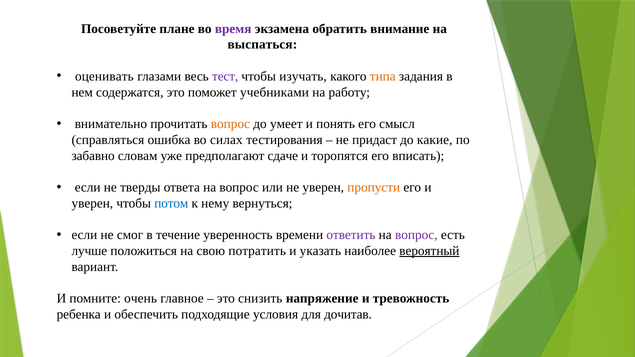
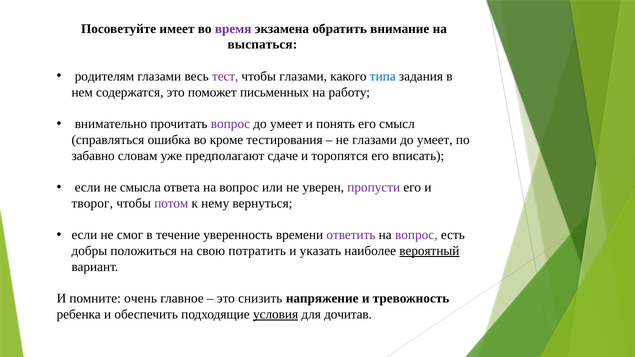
плане: плане -> имеет
оценивать: оценивать -> родителям
чтобы изучать: изучать -> глазами
типа colour: orange -> blue
учебниками: учебниками -> письменных
вопрос at (230, 124) colour: orange -> purple
силах: силах -> кроме
не придаст: придаст -> глазами
какие at (435, 140): какие -> умеет
тверды: тверды -> смысла
пропусти colour: orange -> purple
уверен at (92, 203): уверен -> творог
потом colour: blue -> purple
лучше: лучше -> добры
условия underline: none -> present
